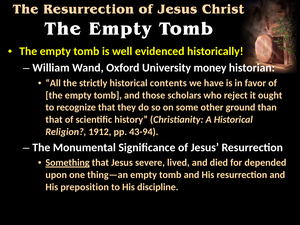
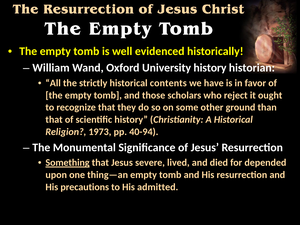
University money: money -> history
1912: 1912 -> 1973
43-94: 43-94 -> 40-94
preposition: preposition -> precautions
discipline: discipline -> admitted
